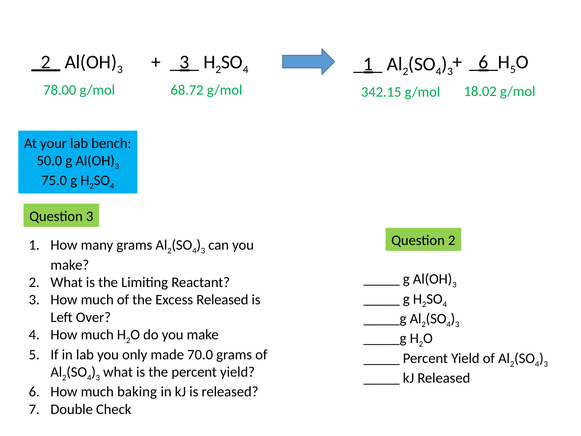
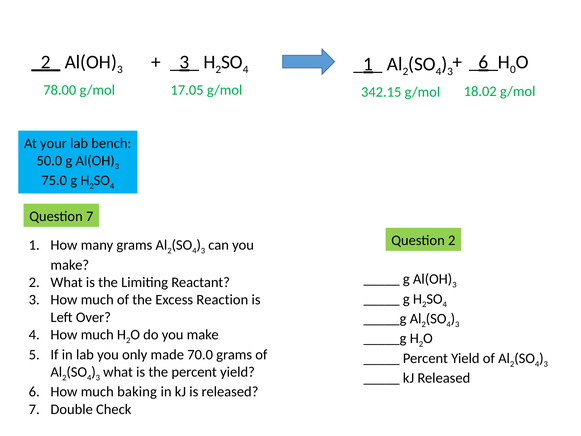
5 at (513, 69): 5 -> 0
68.72: 68.72 -> 17.05
Question 3: 3 -> 7
Excess Released: Released -> Reaction
